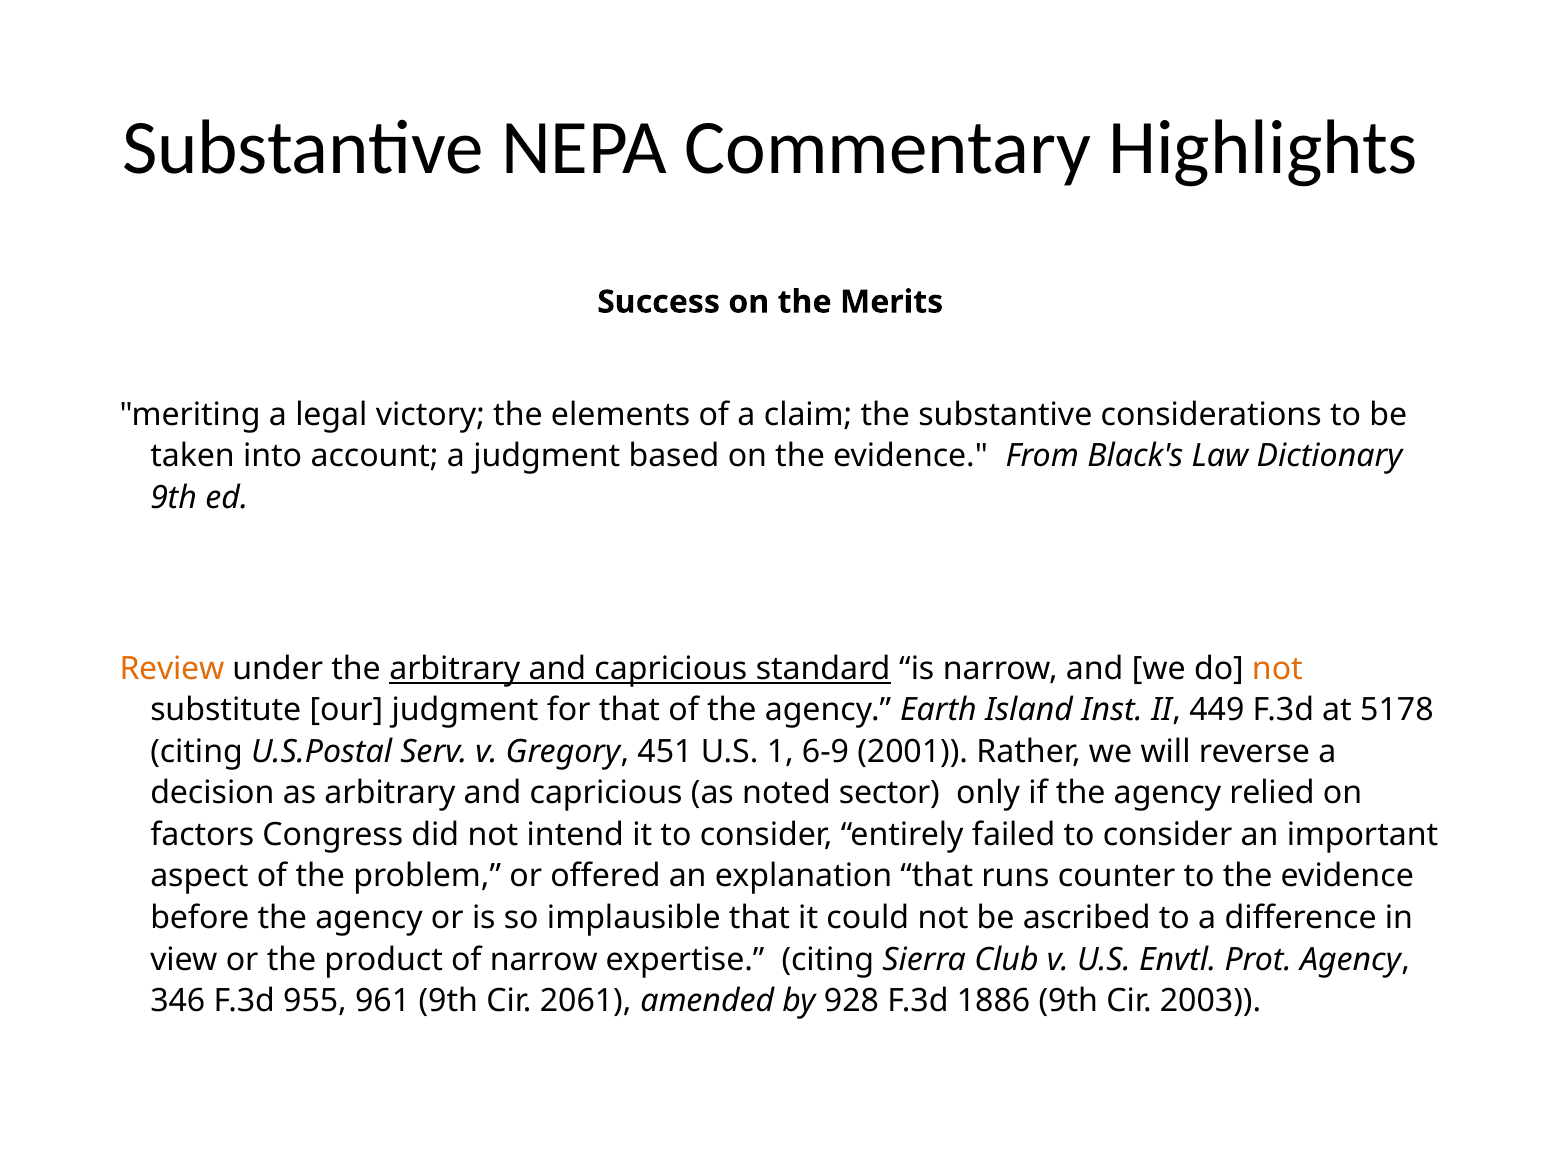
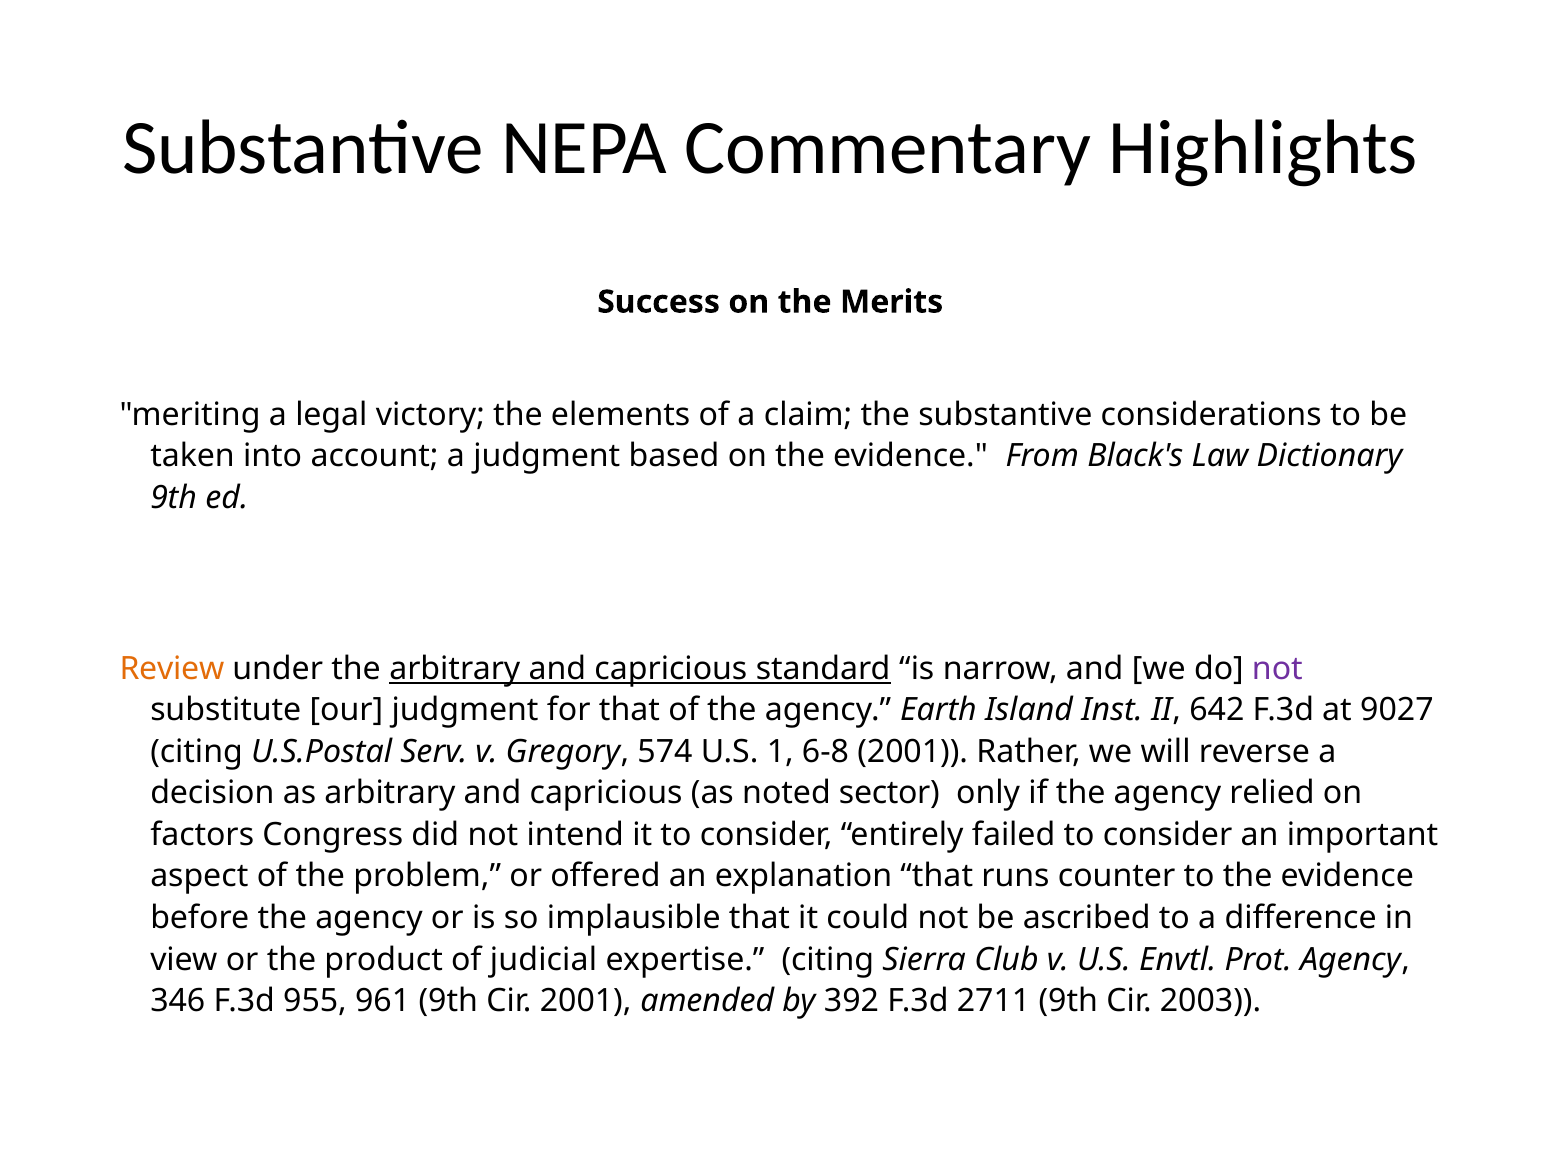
not at (1277, 668) colour: orange -> purple
449: 449 -> 642
5178: 5178 -> 9027
451: 451 -> 574
6-9: 6-9 -> 6-8
of narrow: narrow -> judicial
Cir 2061: 2061 -> 2001
928: 928 -> 392
1886: 1886 -> 2711
